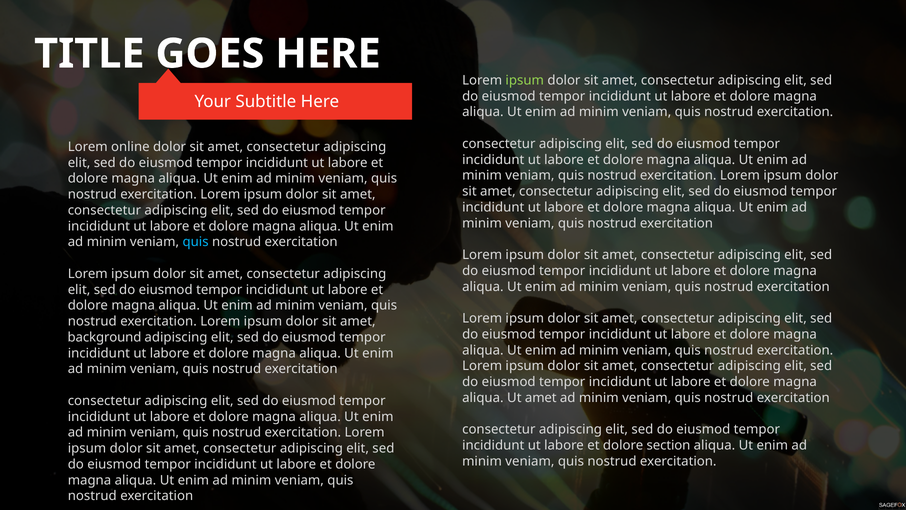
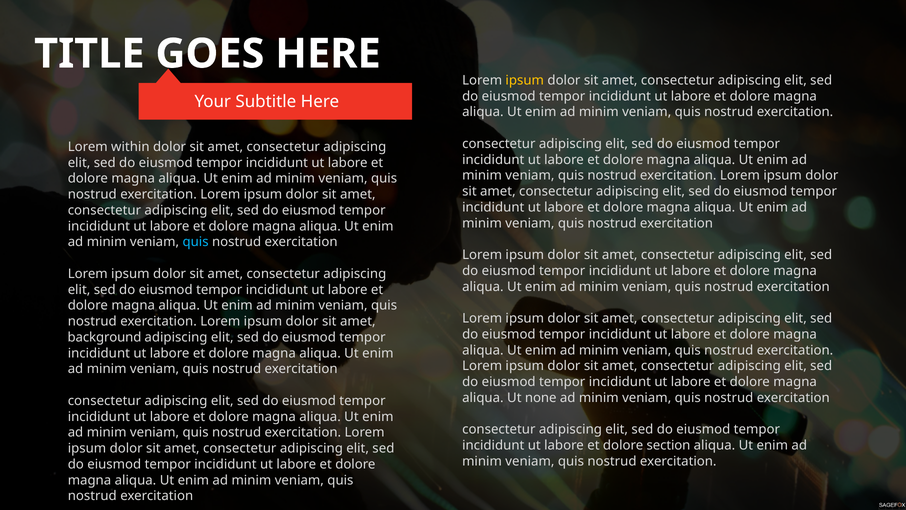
ipsum at (525, 80) colour: light green -> yellow
online: online -> within
Ut amet: amet -> none
